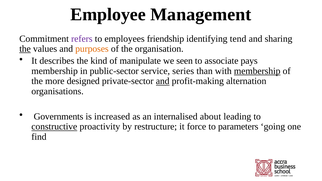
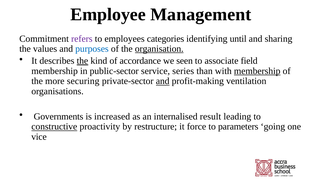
friendship: friendship -> categories
tend: tend -> until
the at (25, 49) underline: present -> none
purposes colour: orange -> blue
organisation underline: none -> present
the at (82, 61) underline: none -> present
manipulate: manipulate -> accordance
pays: pays -> field
designed: designed -> securing
alternation: alternation -> ventilation
about: about -> result
find: find -> vice
